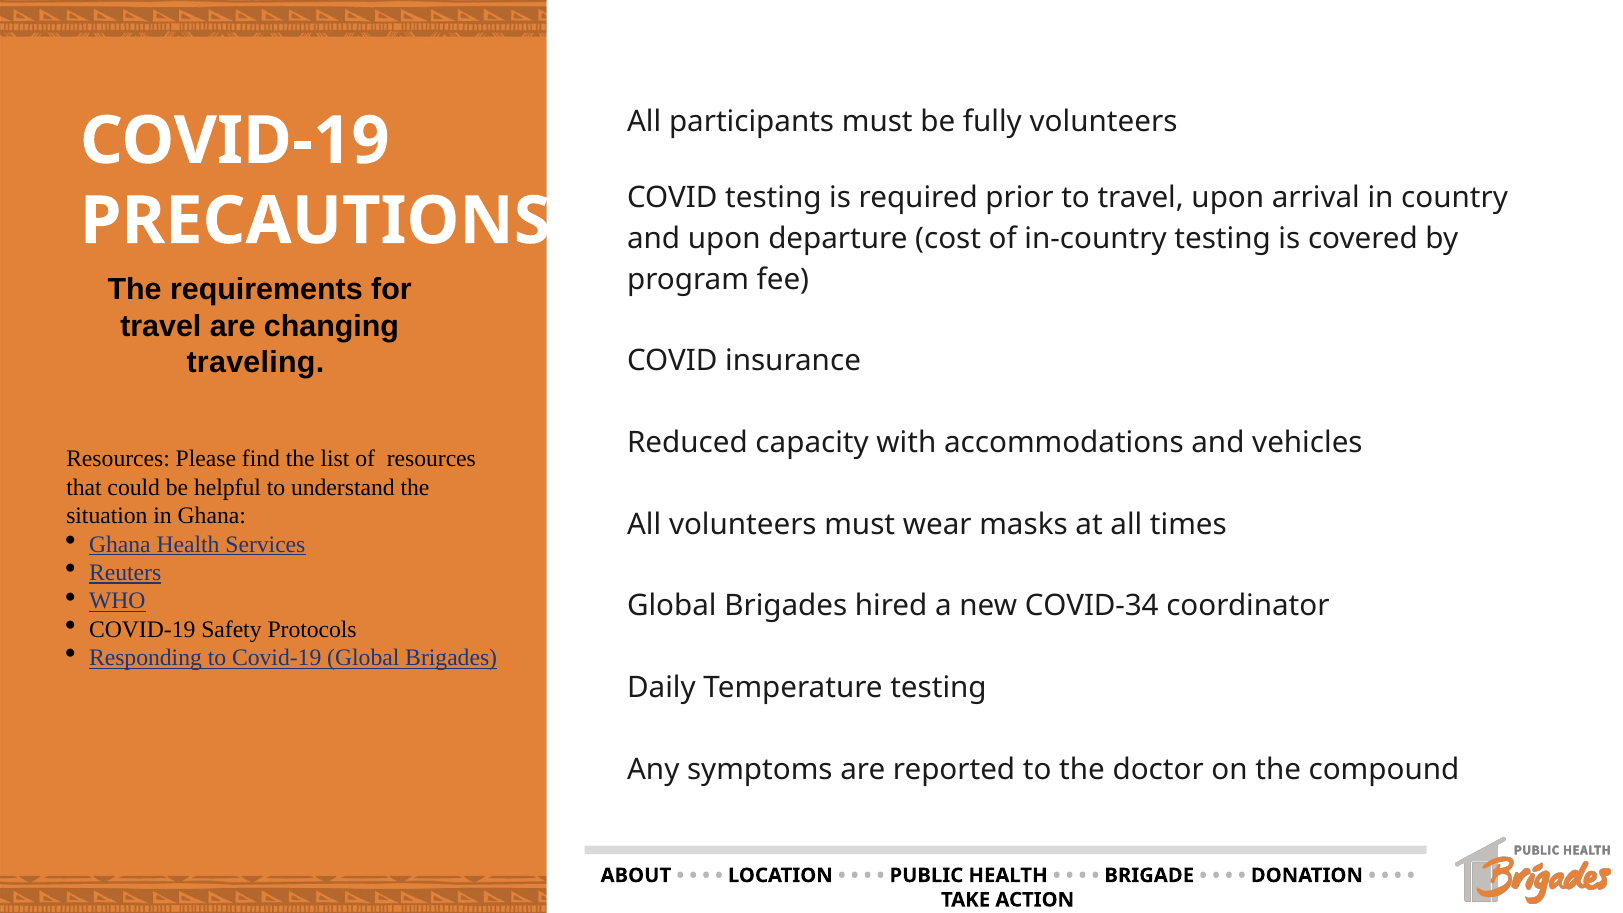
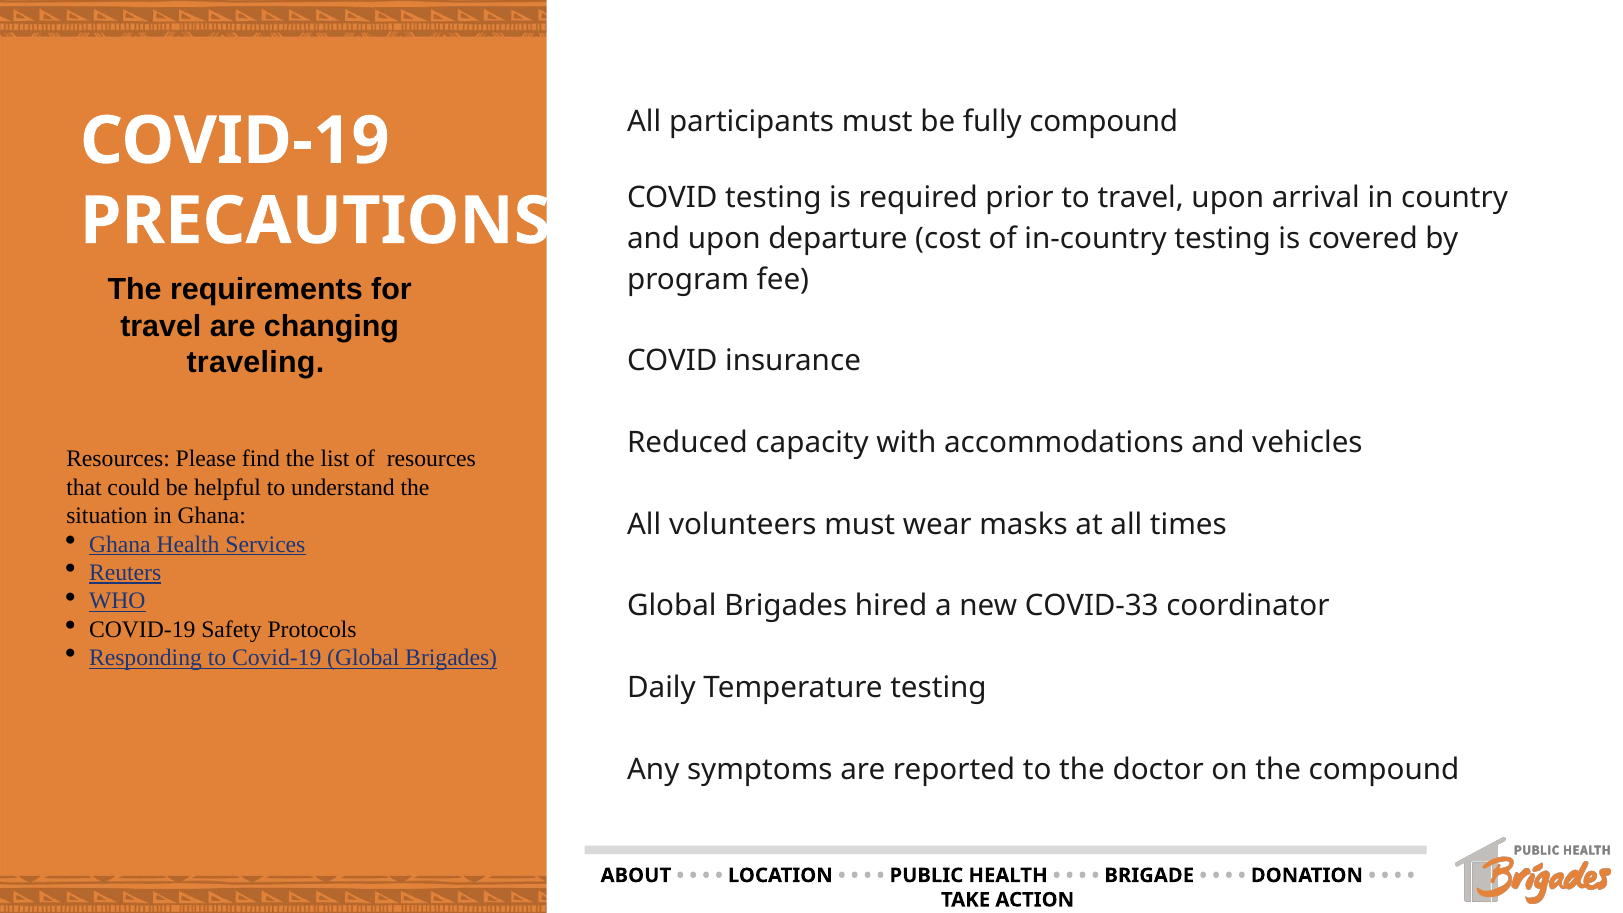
fully volunteers: volunteers -> compound
COVID-34: COVID-34 -> COVID-33
